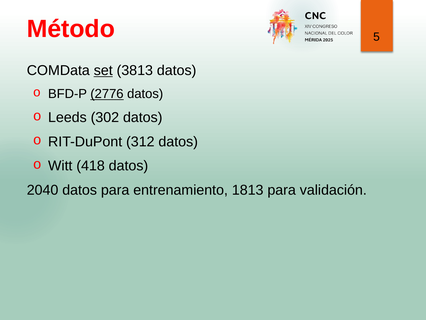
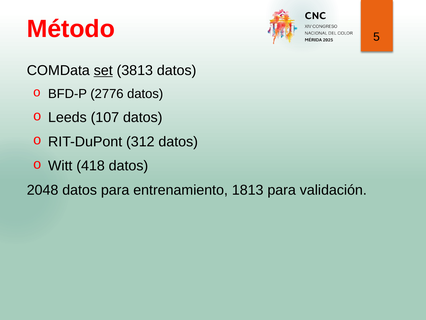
2776 underline: present -> none
302: 302 -> 107
2040: 2040 -> 2048
